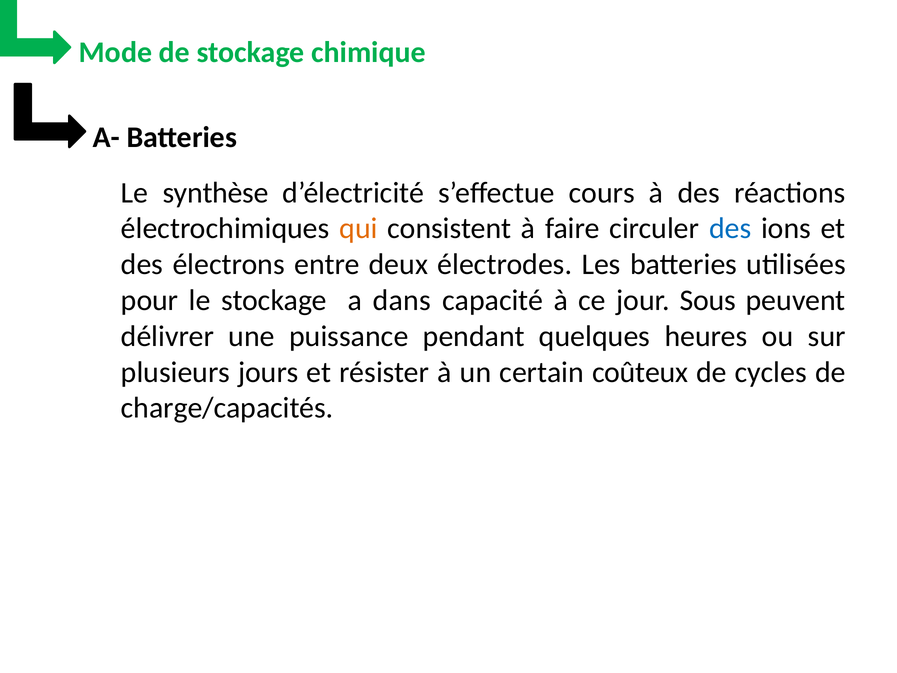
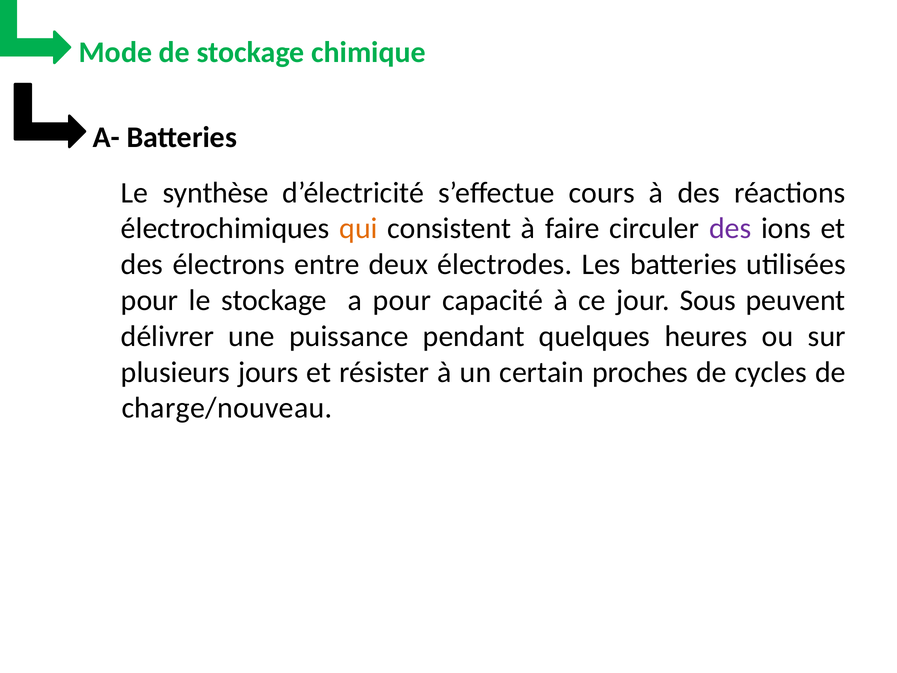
des at (730, 228) colour: blue -> purple
a dans: dans -> pour
coûteux: coûteux -> proches
charge/capacités: charge/capacités -> charge/nouveau
